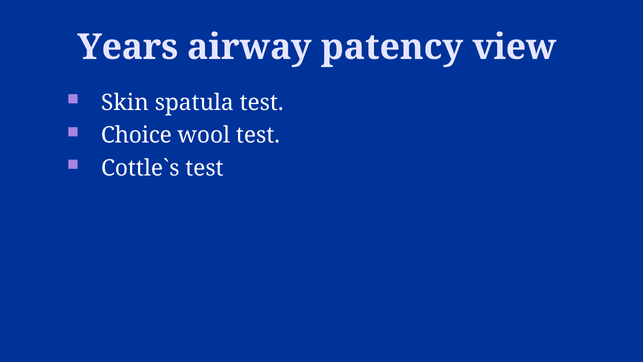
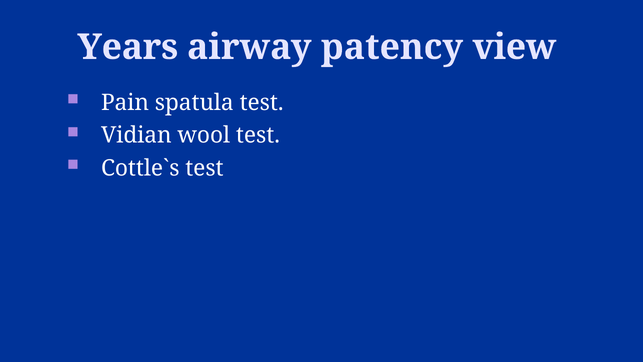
Skin: Skin -> Pain
Choice: Choice -> Vidian
